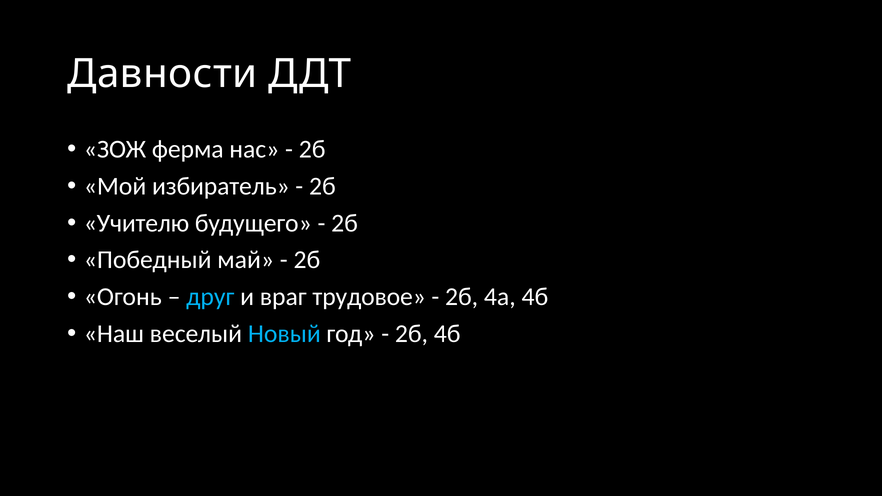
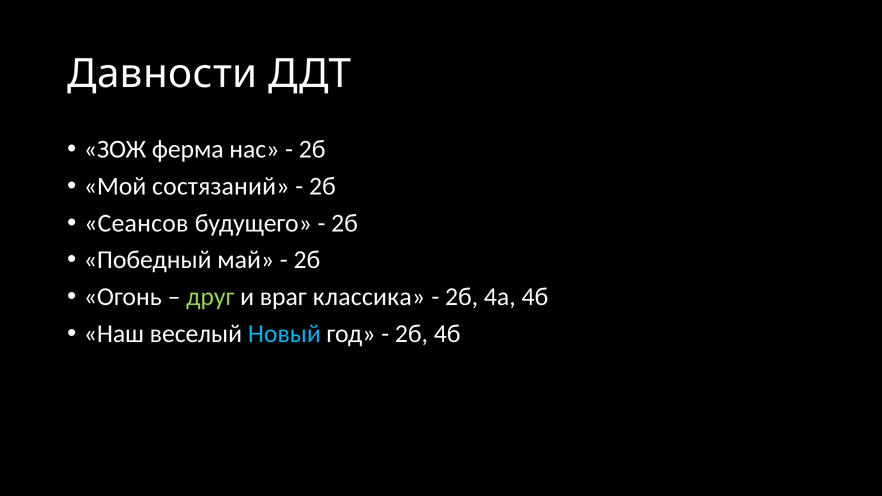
избиратель: избиратель -> состязаний
Учителю: Учителю -> Сеансов
друг colour: light blue -> light green
трудовое: трудовое -> классика
